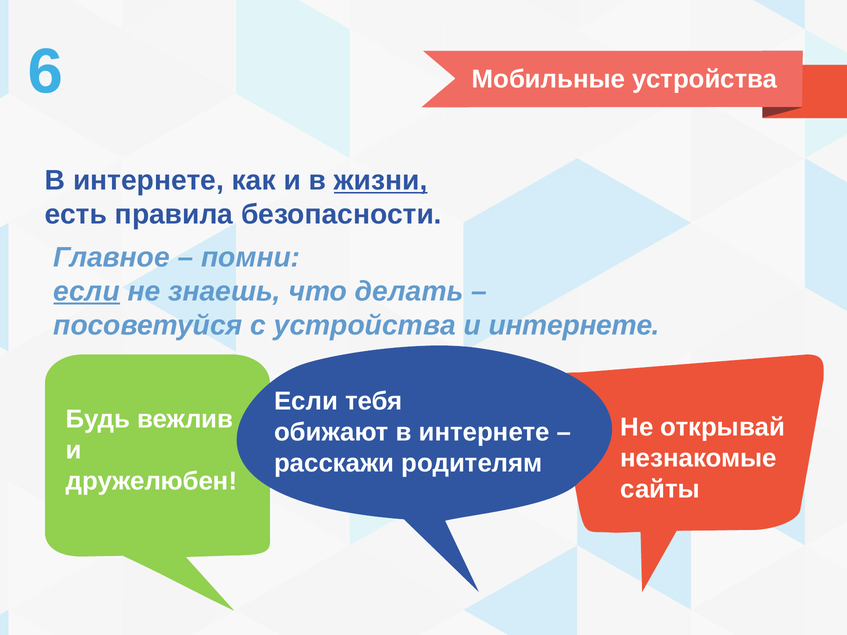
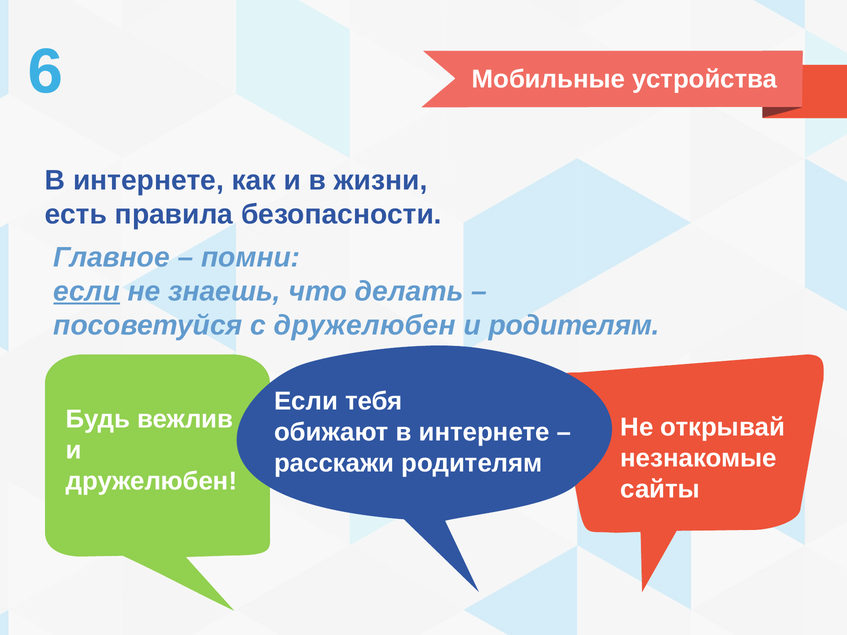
жизни underline: present -> none
с устройства: устройства -> дружелюбен
и интернете: интернете -> родителям
